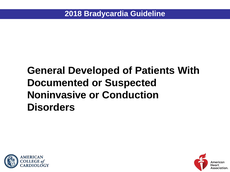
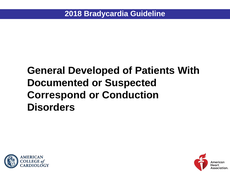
Noninvasive: Noninvasive -> Correspond
